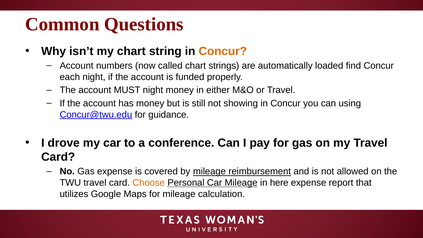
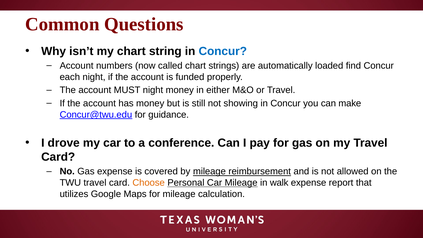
Concur at (223, 51) colour: orange -> blue
using: using -> make
here: here -> walk
